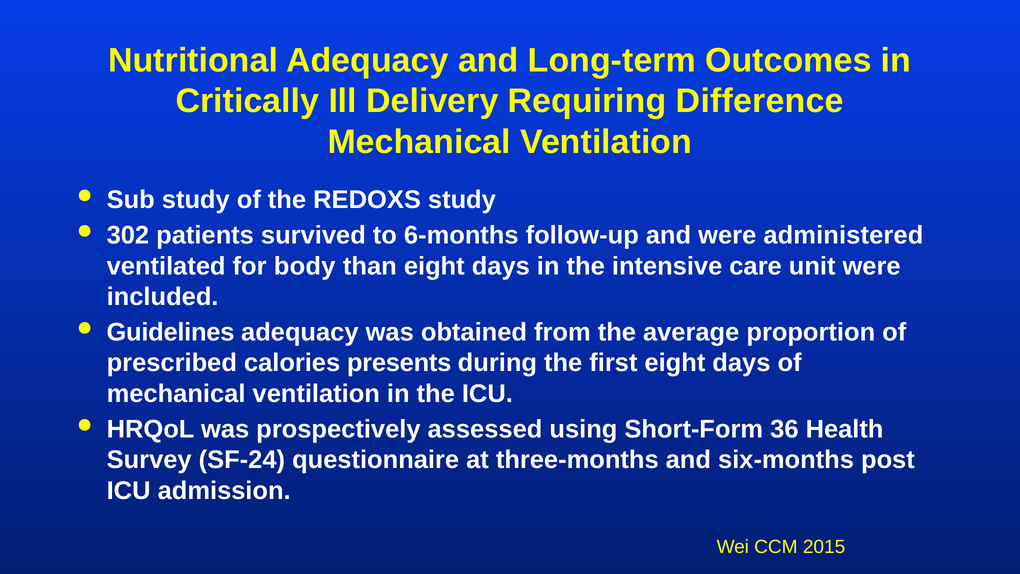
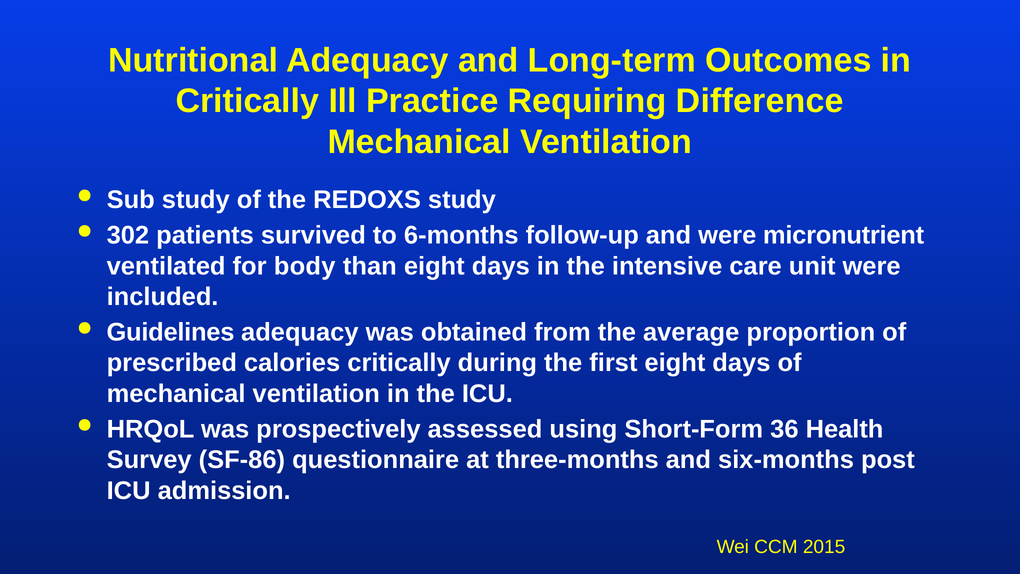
Delivery: Delivery -> Practice
administered: administered -> micronutrient
calories presents: presents -> critically
SF-24: SF-24 -> SF-86
